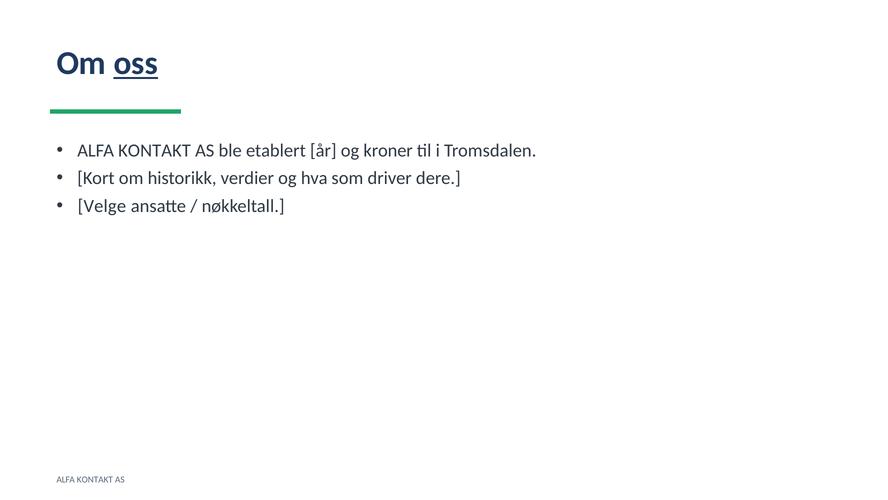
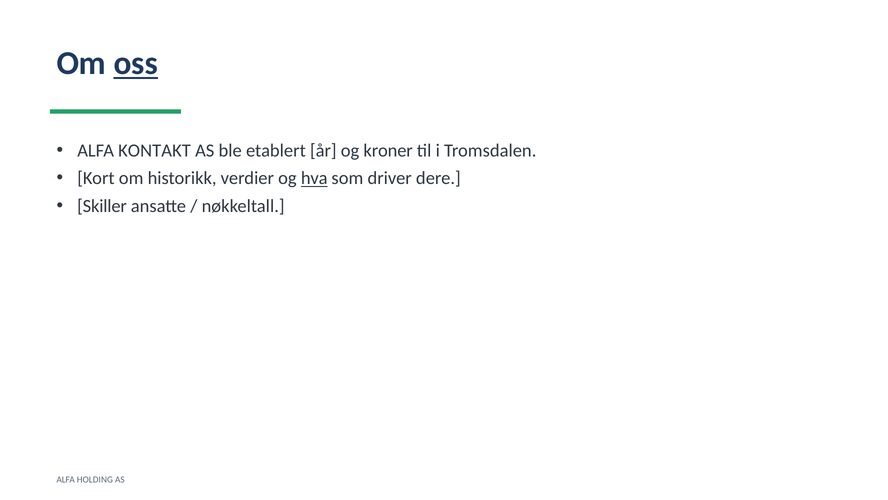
hva underline: none -> present
Velge: Velge -> Skiller
KONTAKT at (95, 479): KONTAKT -> HOLDING
